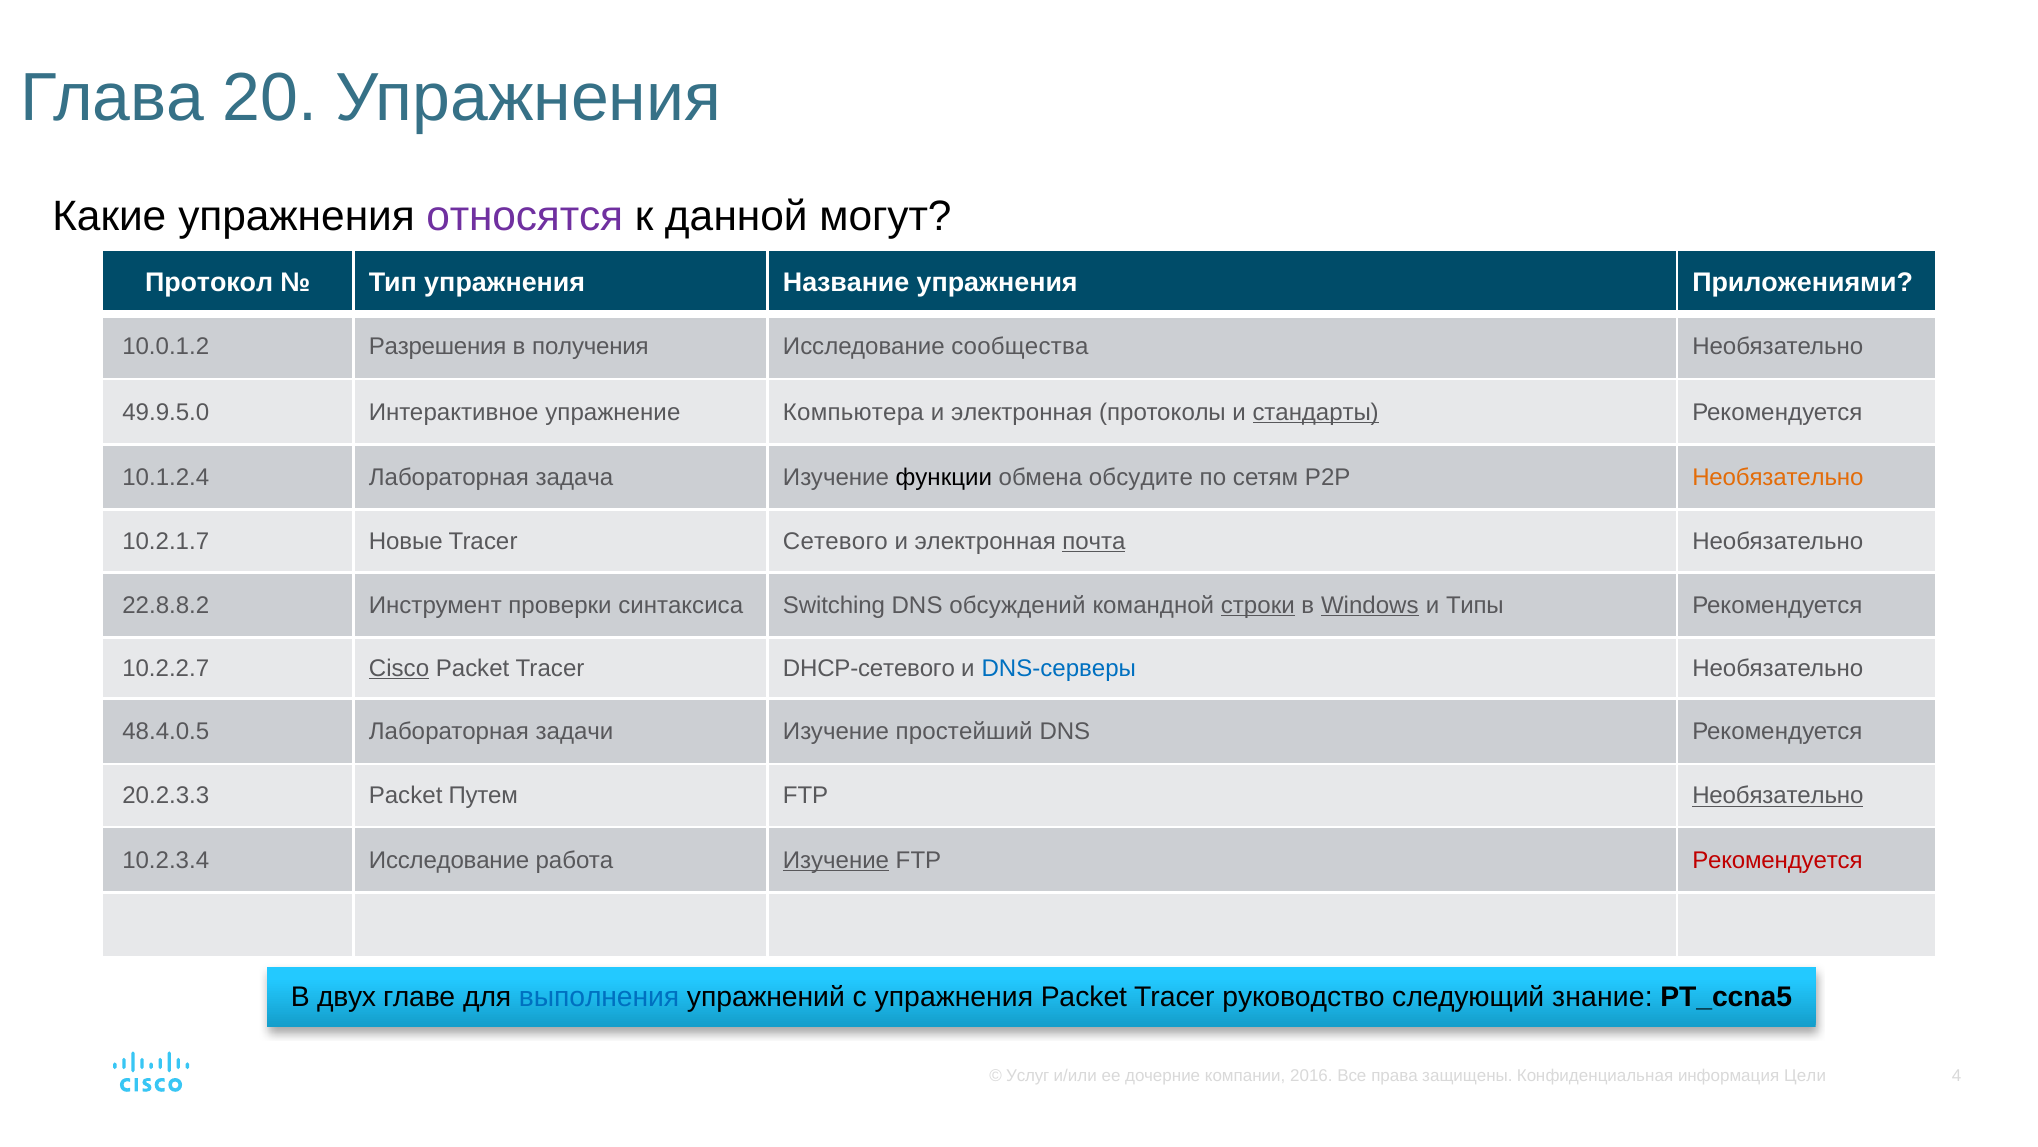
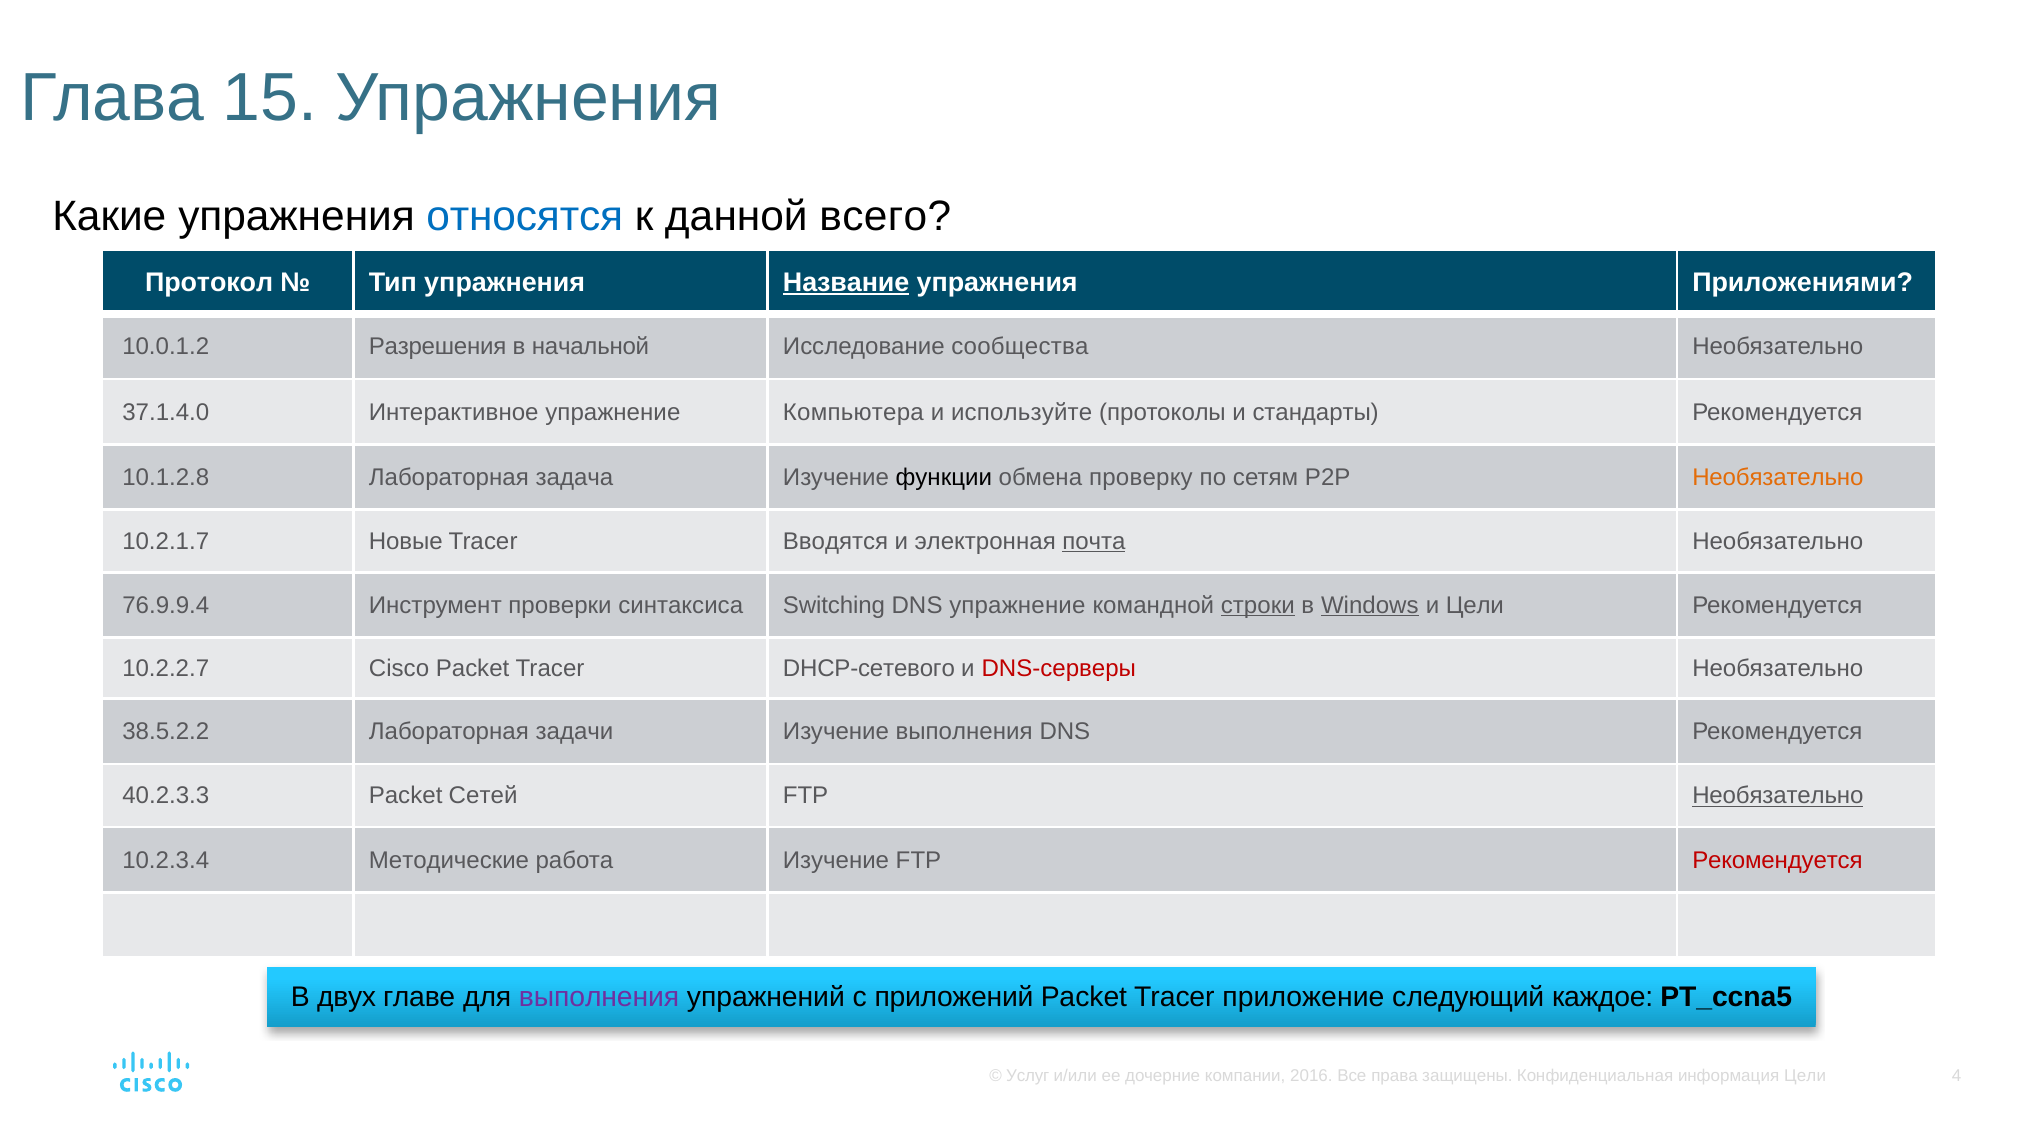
20: 20 -> 15
относятся colour: purple -> blue
могут: могут -> всего
Название underline: none -> present
получения: получения -> начальной
49.9.5.0: 49.9.5.0 -> 37.1.4.0
электронная at (1022, 412): электронная -> используйте
стандарты underline: present -> none
10.1.2.4: 10.1.2.4 -> 10.1.2.8
обсудите: обсудите -> проверку
Сетевого: Сетевого -> Вводятся
22.8.8.2: 22.8.8.2 -> 76.9.9.4
DNS обсуждений: обсуждений -> упражнение
и Типы: Типы -> Цели
Cisco underline: present -> none
DNS-серверы colour: blue -> red
48.4.0.5: 48.4.0.5 -> 38.5.2.2
Изучение простейший: простейший -> выполнения
20.2.3.3: 20.2.3.3 -> 40.2.3.3
Путем: Путем -> Сетей
10.2.3.4 Исследование: Исследование -> Методические
Изучение at (836, 860) underline: present -> none
выполнения at (599, 996) colour: blue -> purple
с упражнения: упражнения -> приложений
руководство: руководство -> приложение
знание: знание -> каждое
